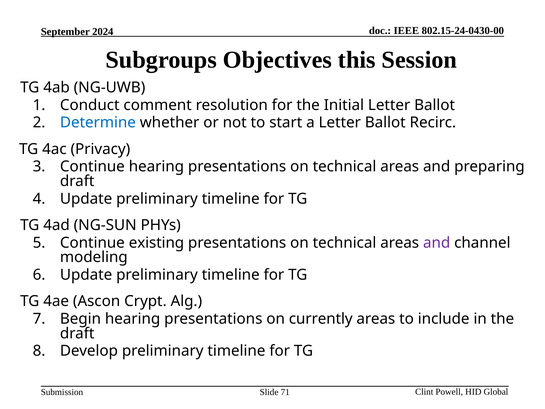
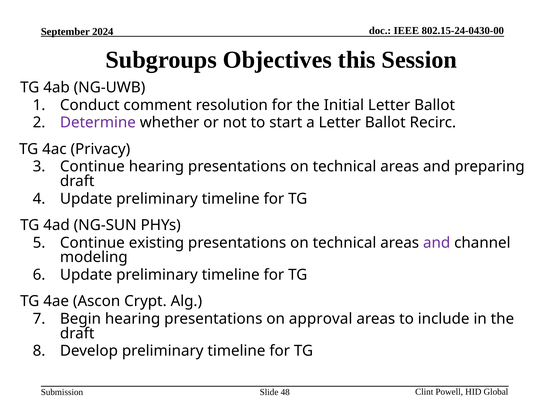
Determine colour: blue -> purple
currently: currently -> approval
71: 71 -> 48
